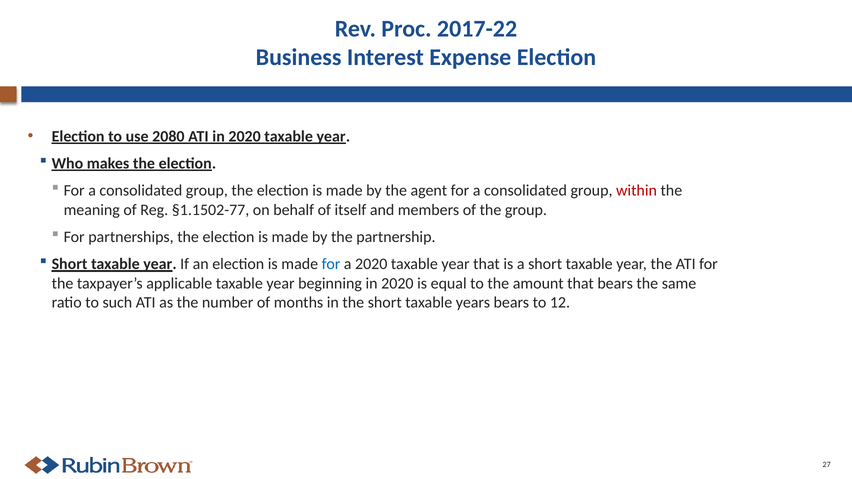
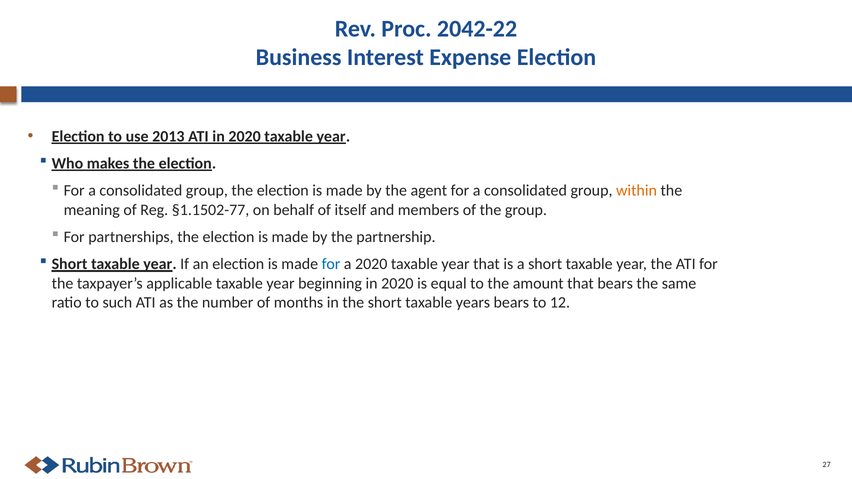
2017-22: 2017-22 -> 2042-22
2080: 2080 -> 2013
within colour: red -> orange
